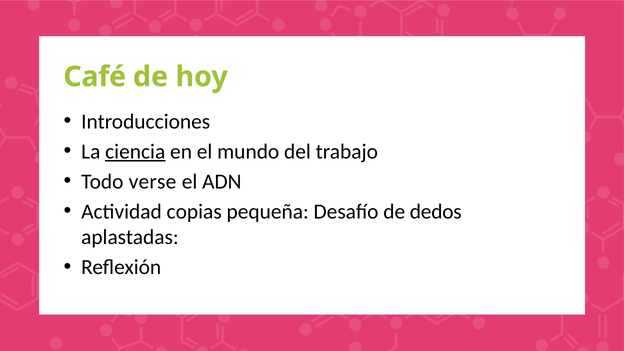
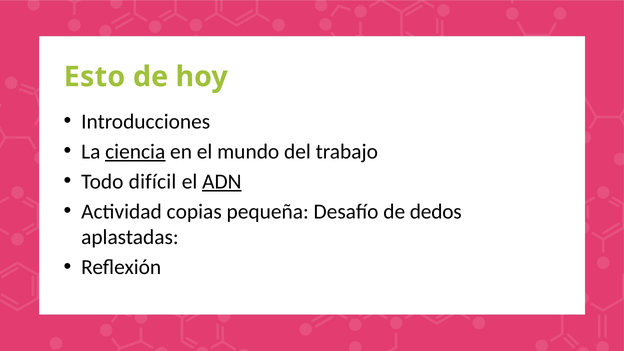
Café: Café -> Esto
verse: verse -> difícil
ADN underline: none -> present
